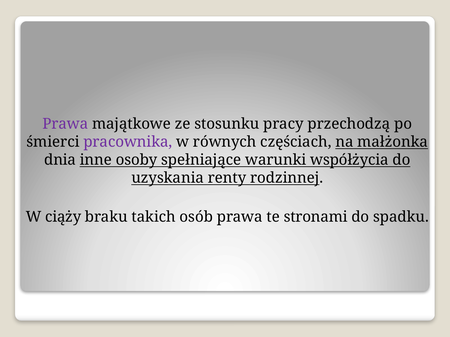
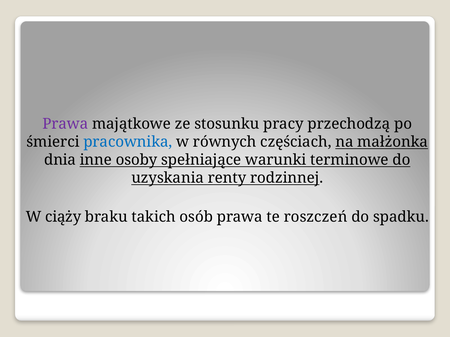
pracownika colour: purple -> blue
współżycia: współżycia -> terminowe
stronami: stronami -> roszczeń
